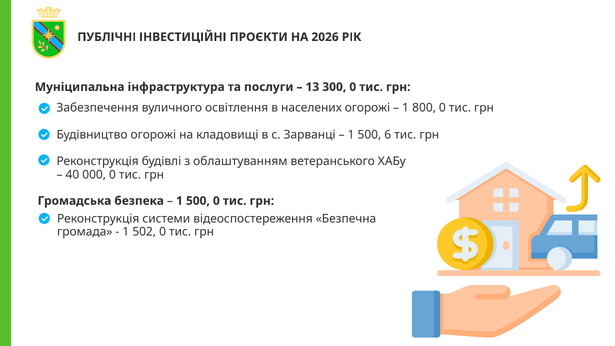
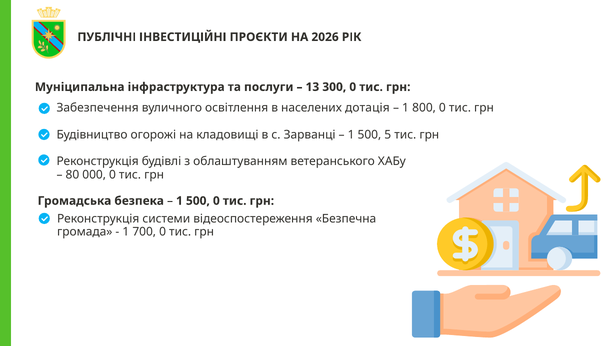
населених огорожі: огорожі -> дотація
6: 6 -> 5
40: 40 -> 80
502: 502 -> 700
